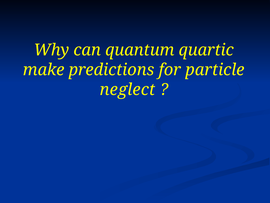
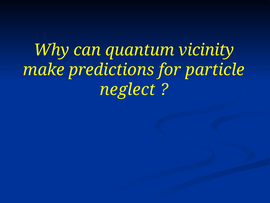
quartic: quartic -> vicinity
